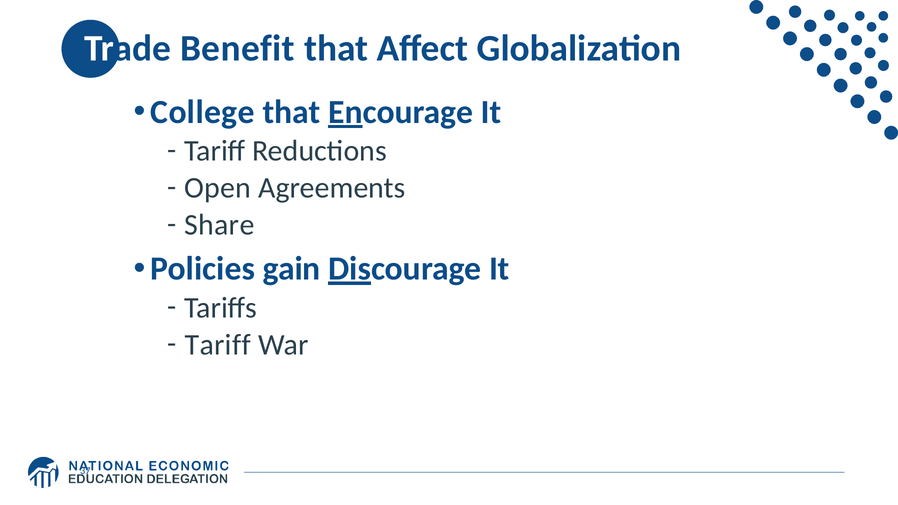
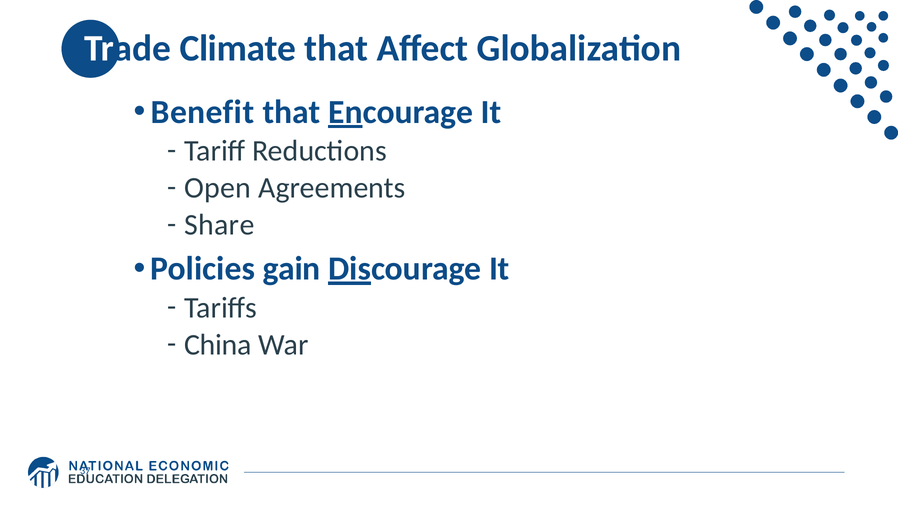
Benefit: Benefit -> Climate
College: College -> Benefit
Tariff at (218, 345): Tariff -> China
